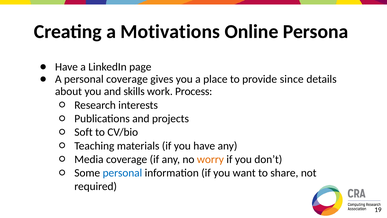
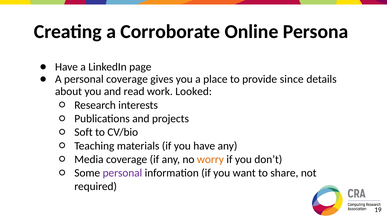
Motivations: Motivations -> Corroborate
skills: skills -> read
Process: Process -> Looked
personal at (122, 173) colour: blue -> purple
